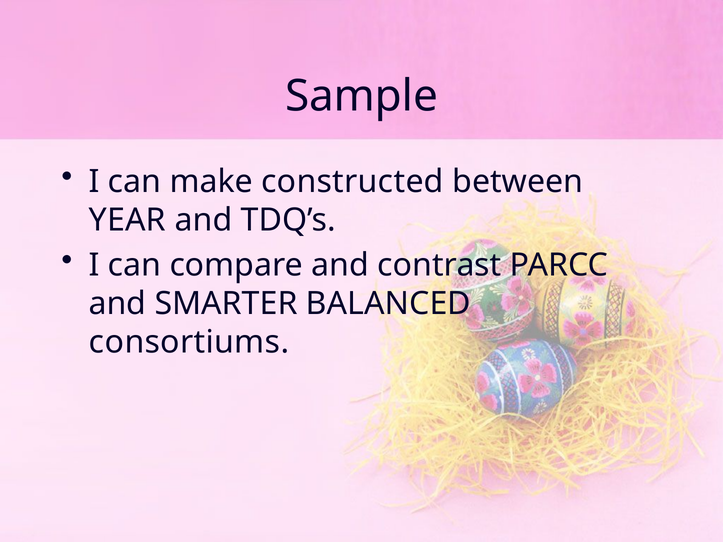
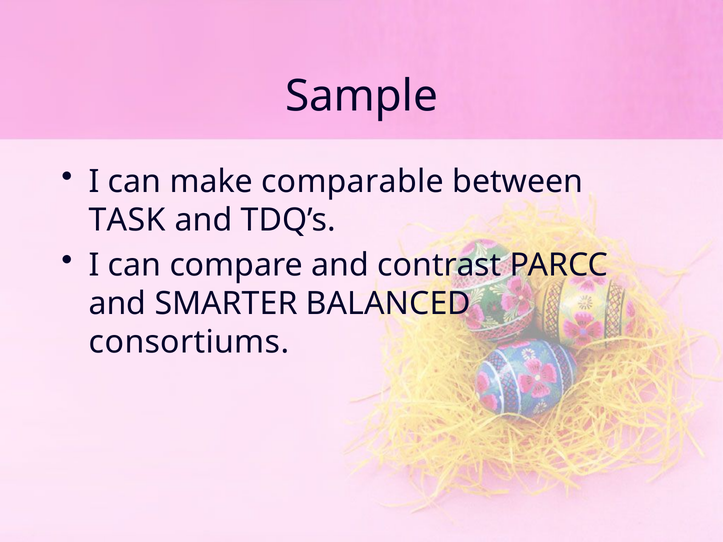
constructed: constructed -> comparable
YEAR: YEAR -> TASK
